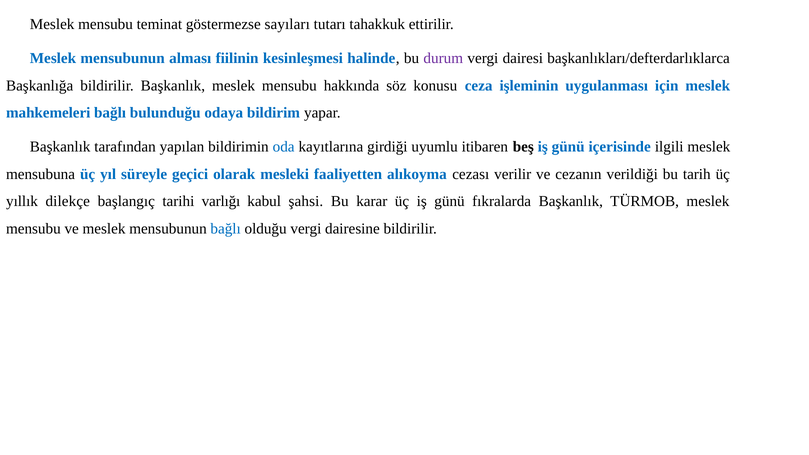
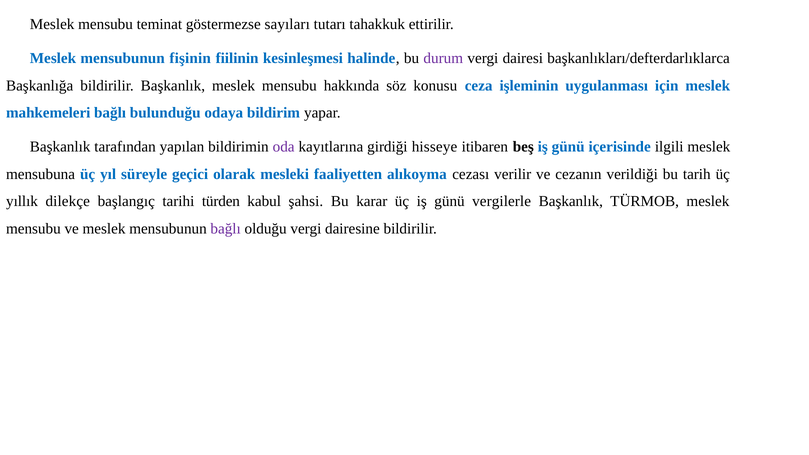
alması: alması -> fişinin
oda colour: blue -> purple
uyumlu: uyumlu -> hisseye
varlığı: varlığı -> türden
fıkralarda: fıkralarda -> vergilerle
bağlı at (226, 229) colour: blue -> purple
